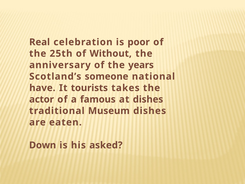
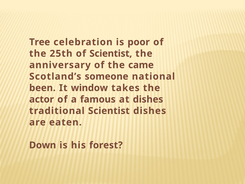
Real: Real -> Tree
of Without: Without -> Scientist
years: years -> came
have: have -> been
tourists: tourists -> window
traditional Museum: Museum -> Scientist
asked: asked -> forest
